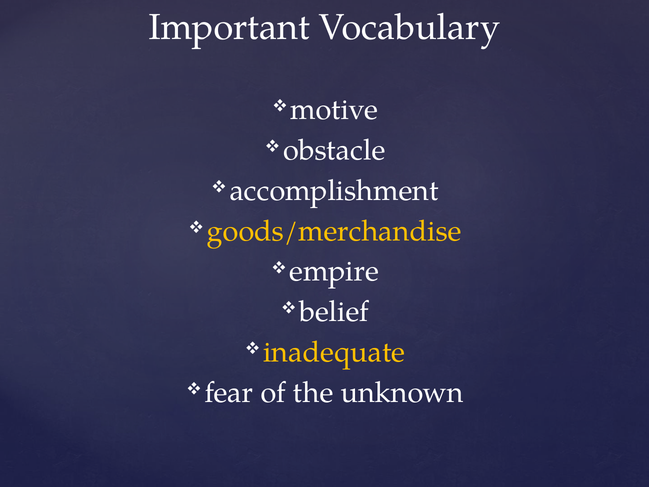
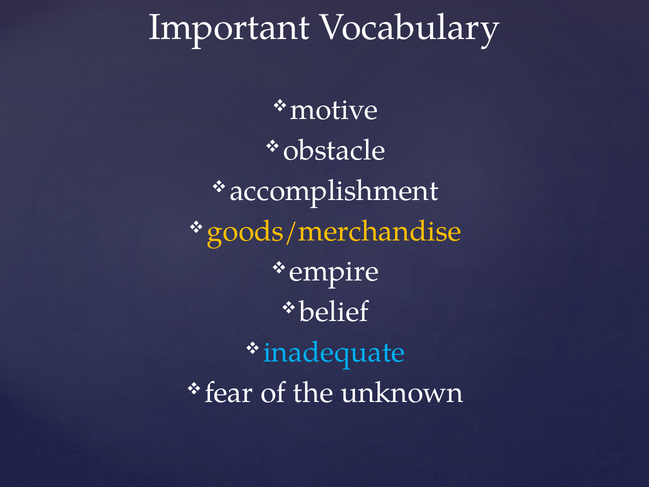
inadequate colour: yellow -> light blue
